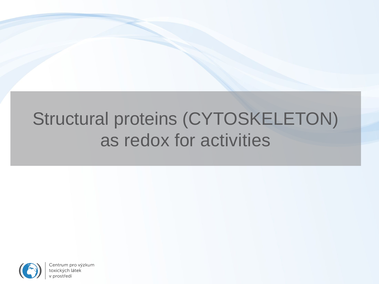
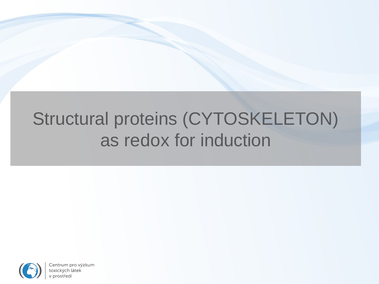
activities: activities -> induction
